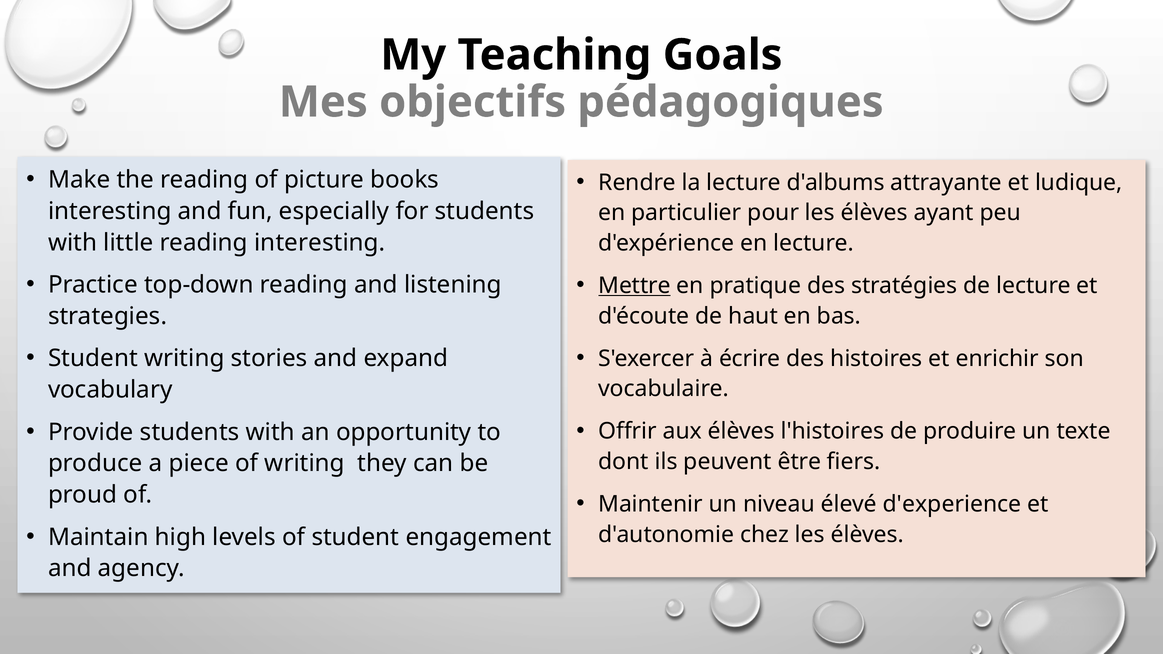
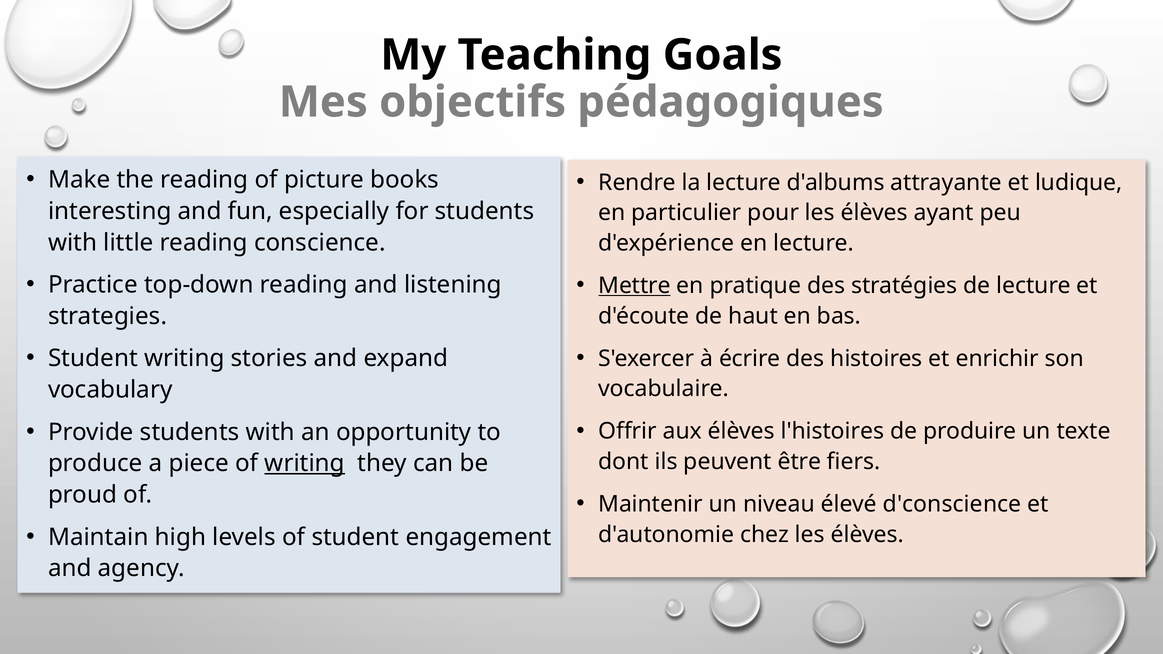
reading interesting: interesting -> conscience
writing at (305, 464) underline: none -> present
d'experience: d'experience -> d'conscience
